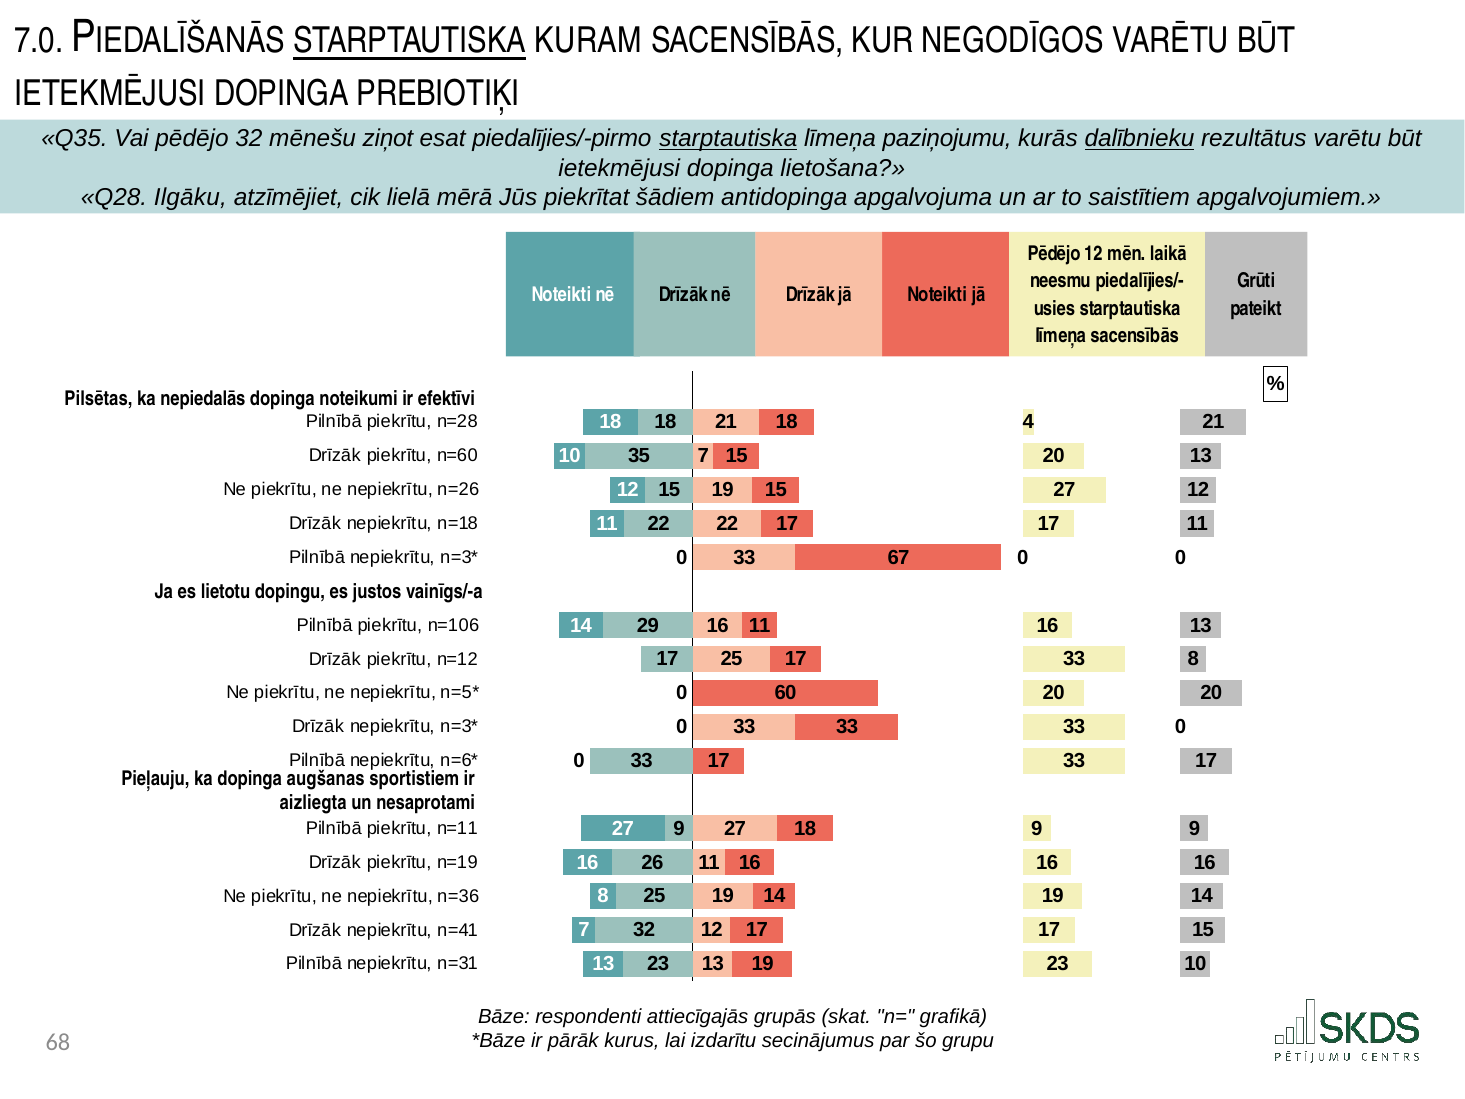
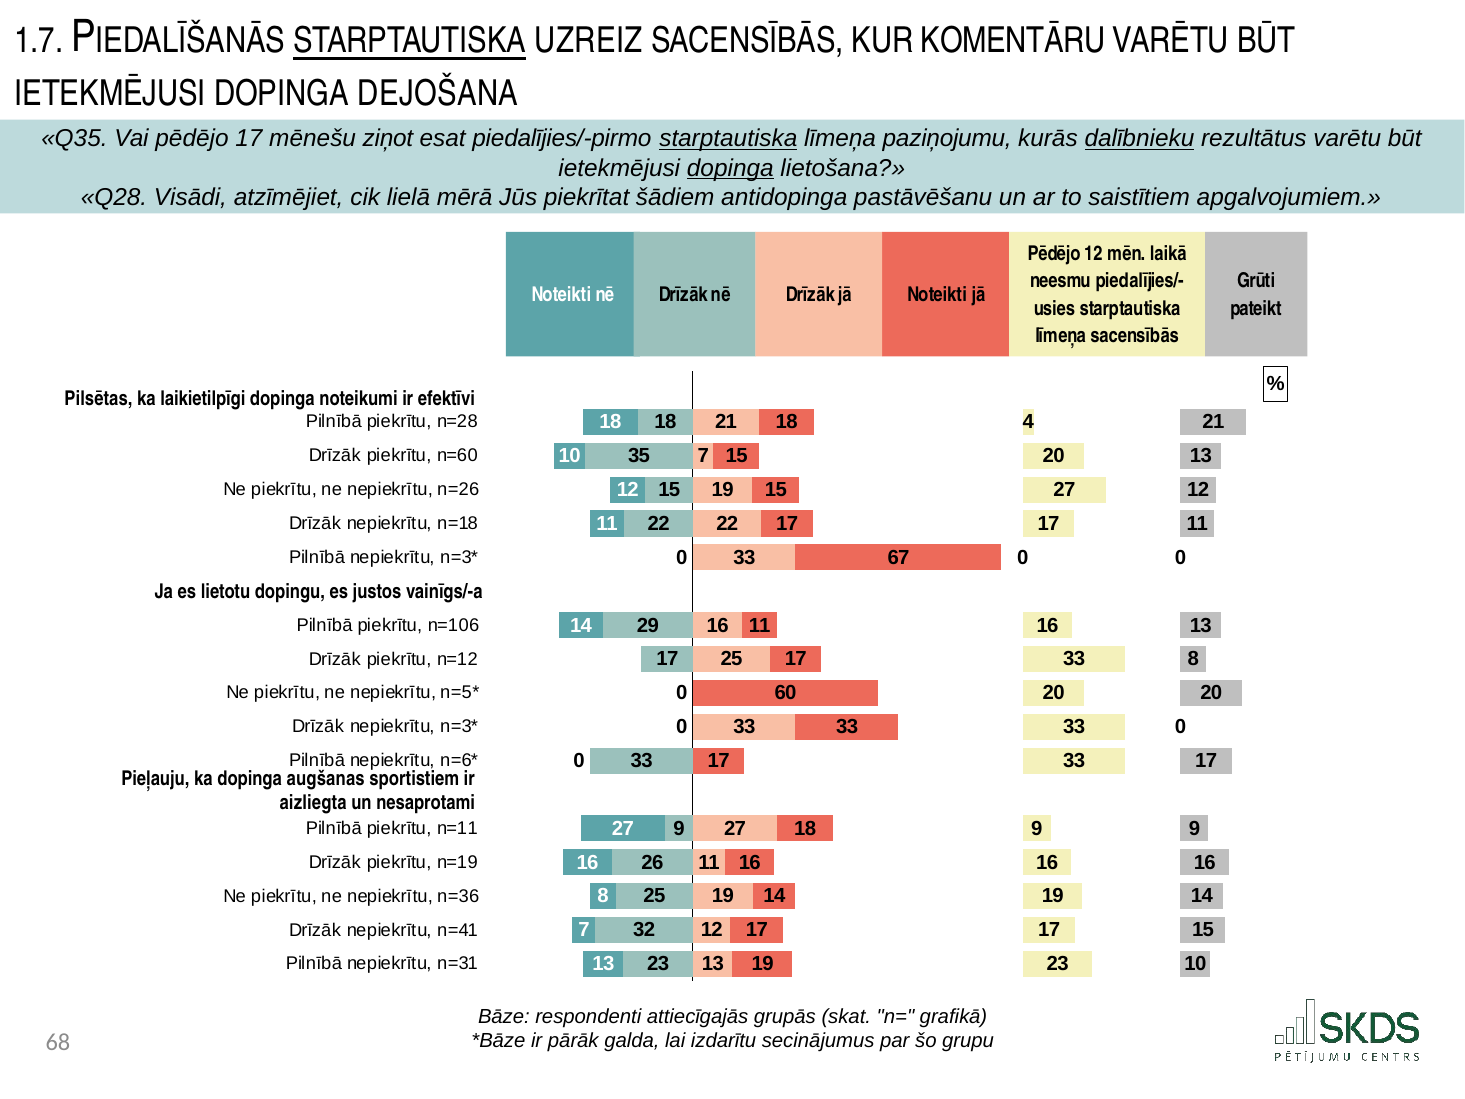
7.0: 7.0 -> 1.7
KURAM: KURAM -> UZREIZ
NEGODĪGOS: NEGODĪGOS -> KOMENTĀRU
PREBIOTIĶI: PREBIOTIĶI -> DEJOŠANA
pēdējo 32: 32 -> 17
dopinga at (730, 168) underline: none -> present
Ilgāku: Ilgāku -> Visādi
apgalvojuma: apgalvojuma -> pastāvēšanu
nepiedalās: nepiedalās -> laikietilpīgi
kurus: kurus -> galda
